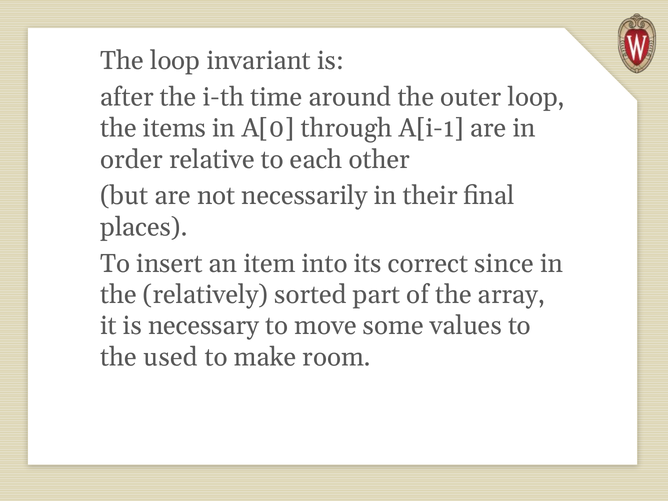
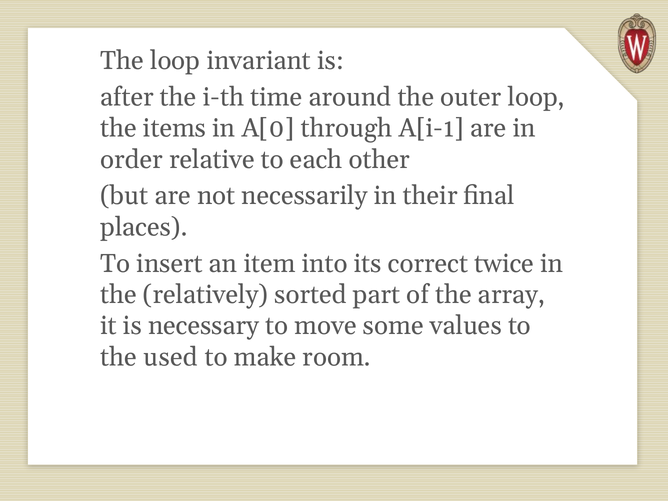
since: since -> twice
